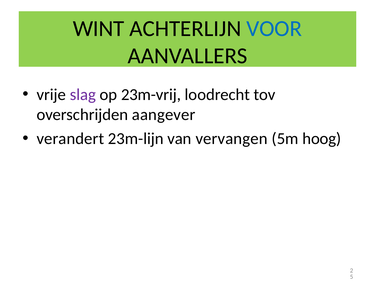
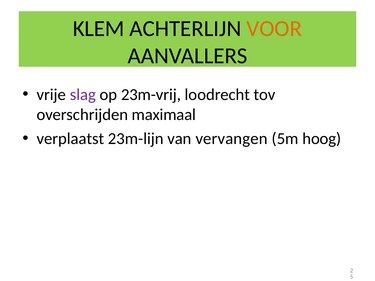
WINT: WINT -> KLEM
VOOR colour: blue -> orange
aangever: aangever -> maximaal
verandert: verandert -> verplaatst
